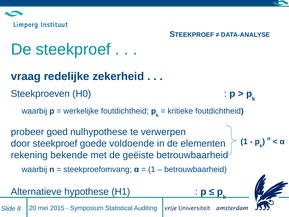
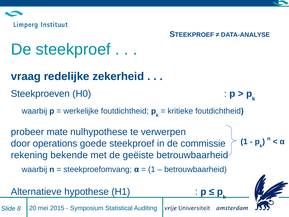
goed: goed -> mate
door steekproef: steekproef -> operations
goede voldoende: voldoende -> steekproef
elementen: elementen -> commissie
